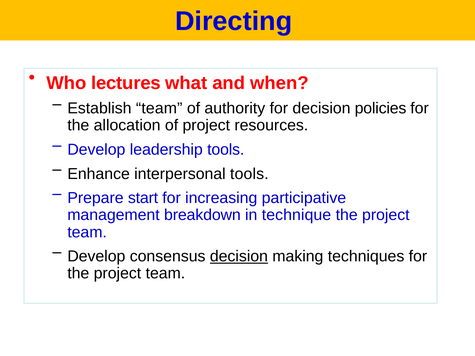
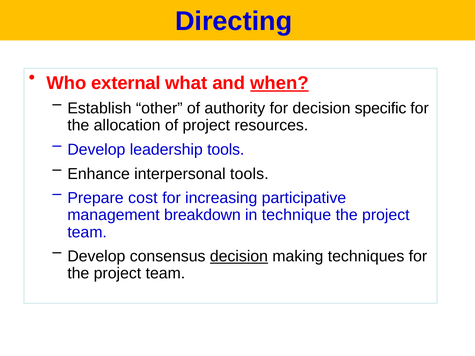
lectures: lectures -> external
when underline: none -> present
Establish team: team -> other
policies: policies -> specific
start: start -> cost
